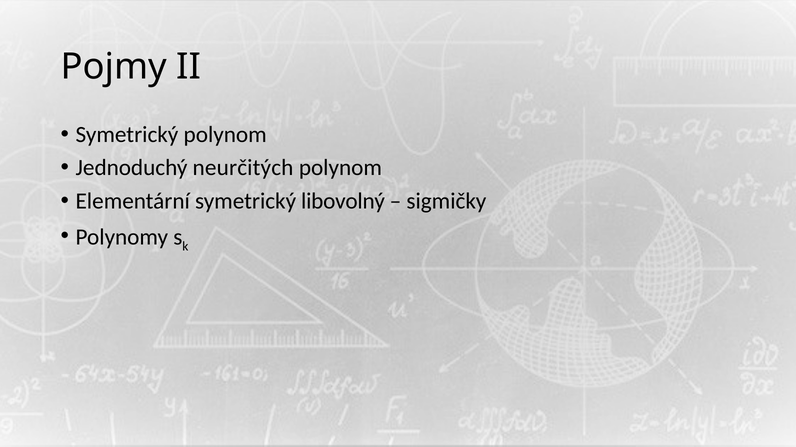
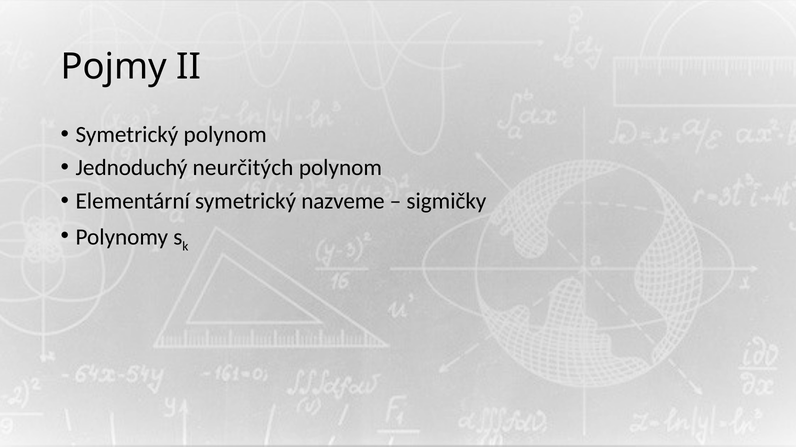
libovolný: libovolný -> nazveme
